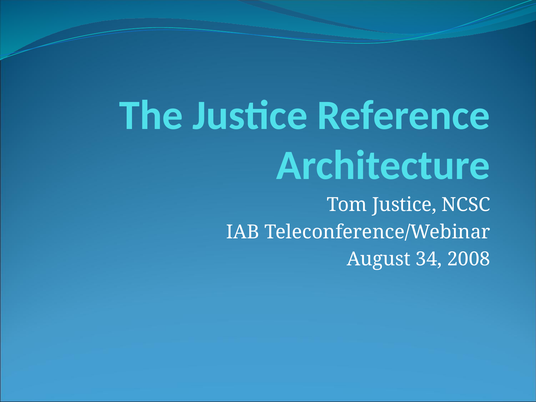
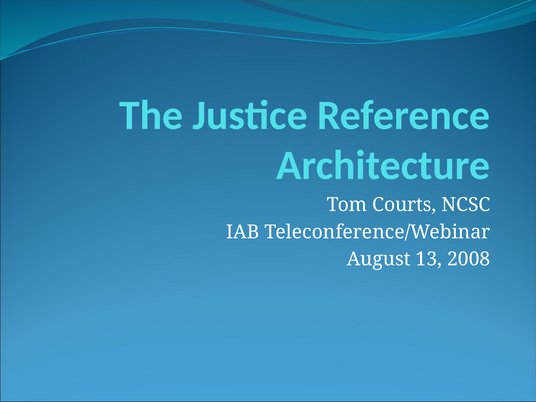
Tom Justice: Justice -> Courts
34: 34 -> 13
